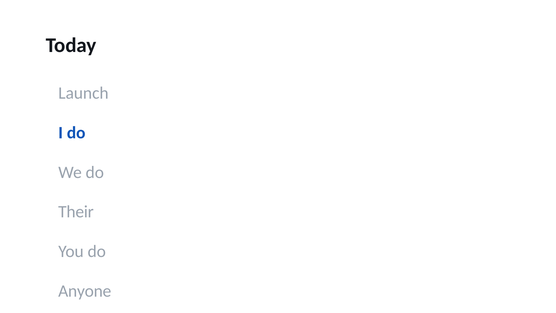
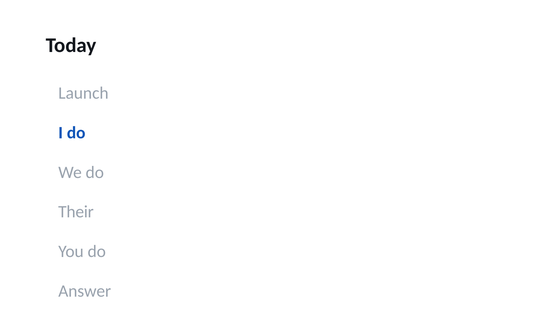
Anyone: Anyone -> Answer
